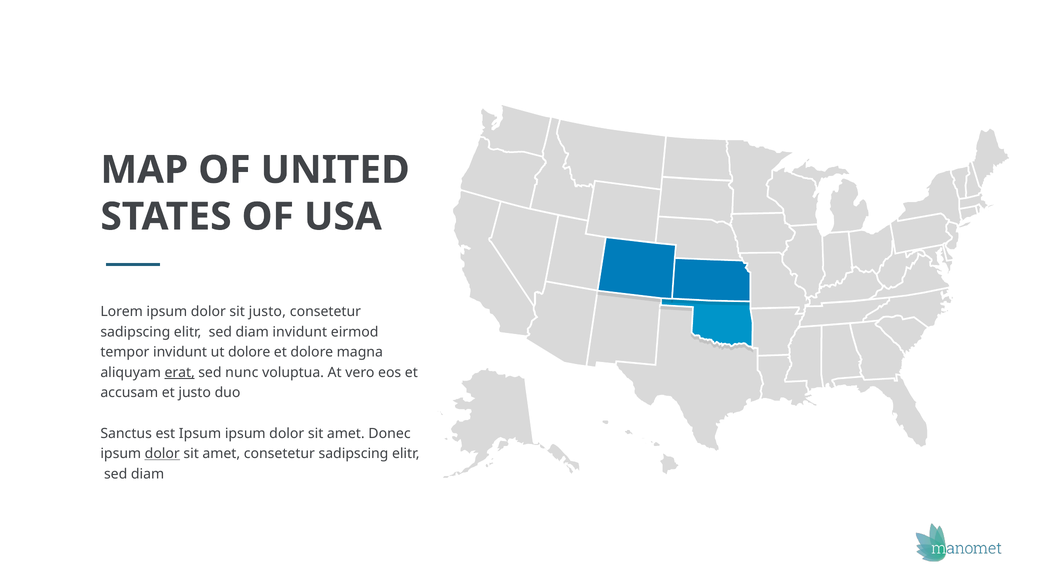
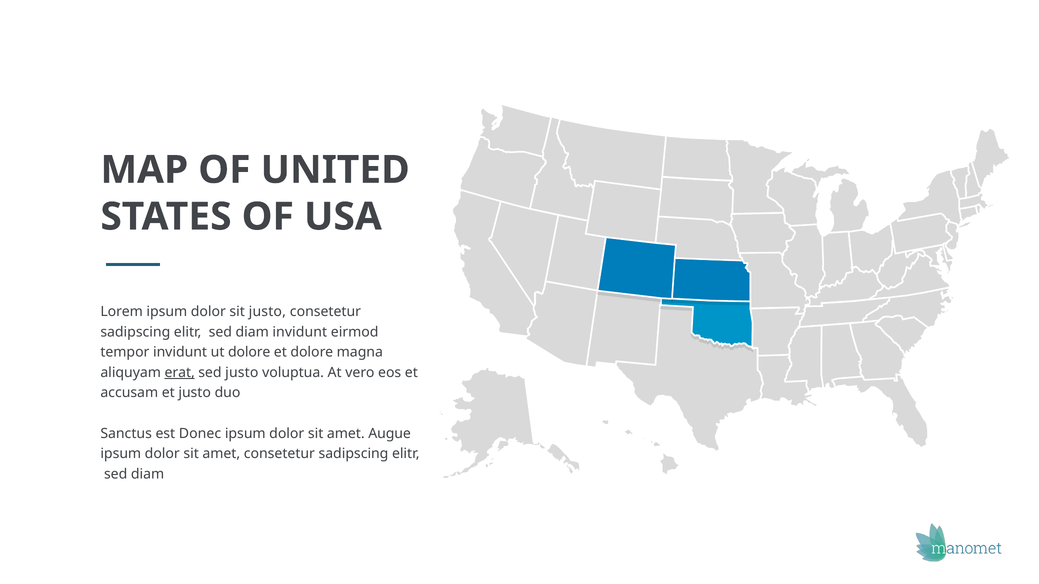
sed nunc: nunc -> justo
est Ipsum: Ipsum -> Donec
Donec: Donec -> Augue
dolor at (162, 454) underline: present -> none
